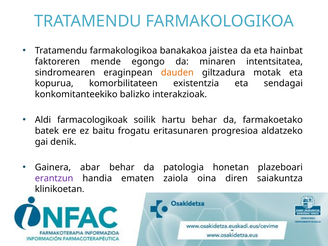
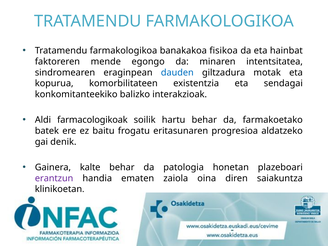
jaistea: jaistea -> fisikoa
dauden colour: orange -> blue
abar: abar -> kalte
